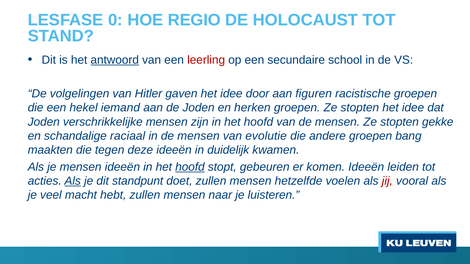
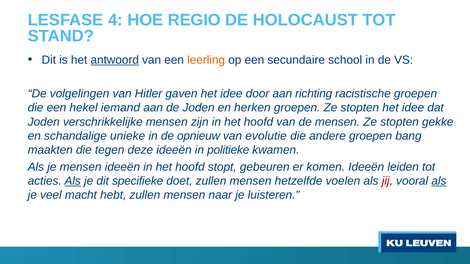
0: 0 -> 4
leerling colour: red -> orange
figuren: figuren -> richting
raciaal: raciaal -> unieke
in de mensen: mensen -> opnieuw
duidelijk: duidelijk -> politieke
hoofd at (190, 167) underline: present -> none
standpunt: standpunt -> specifieke
als at (439, 181) underline: none -> present
